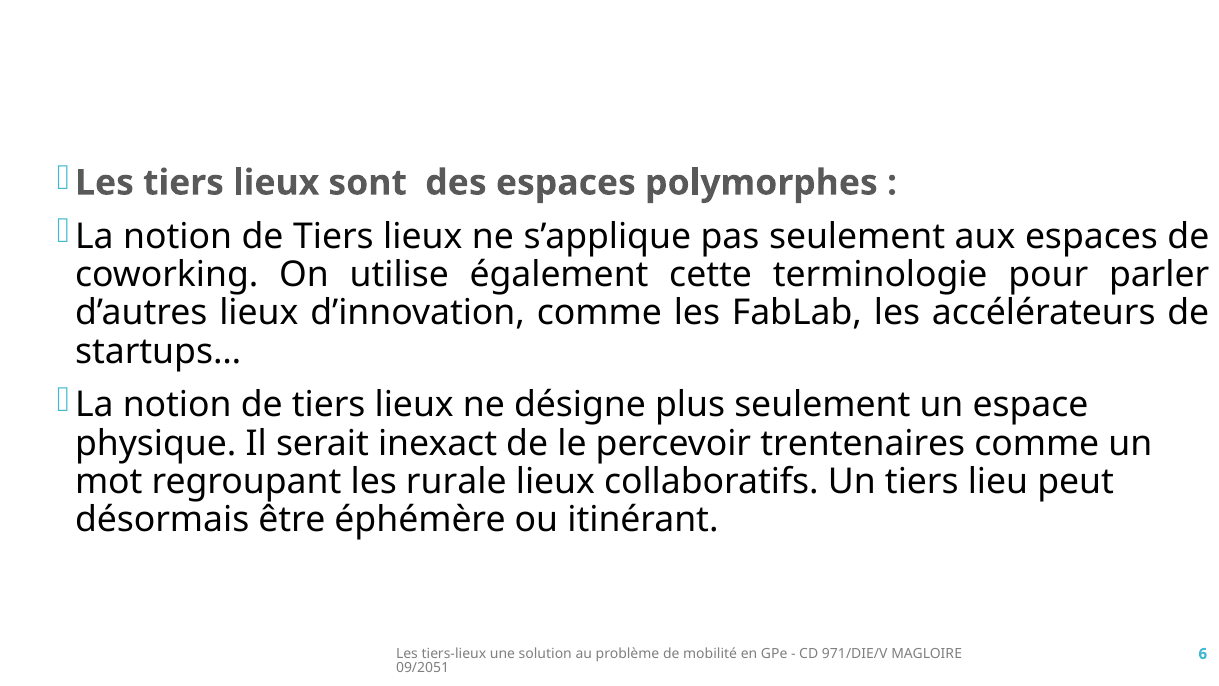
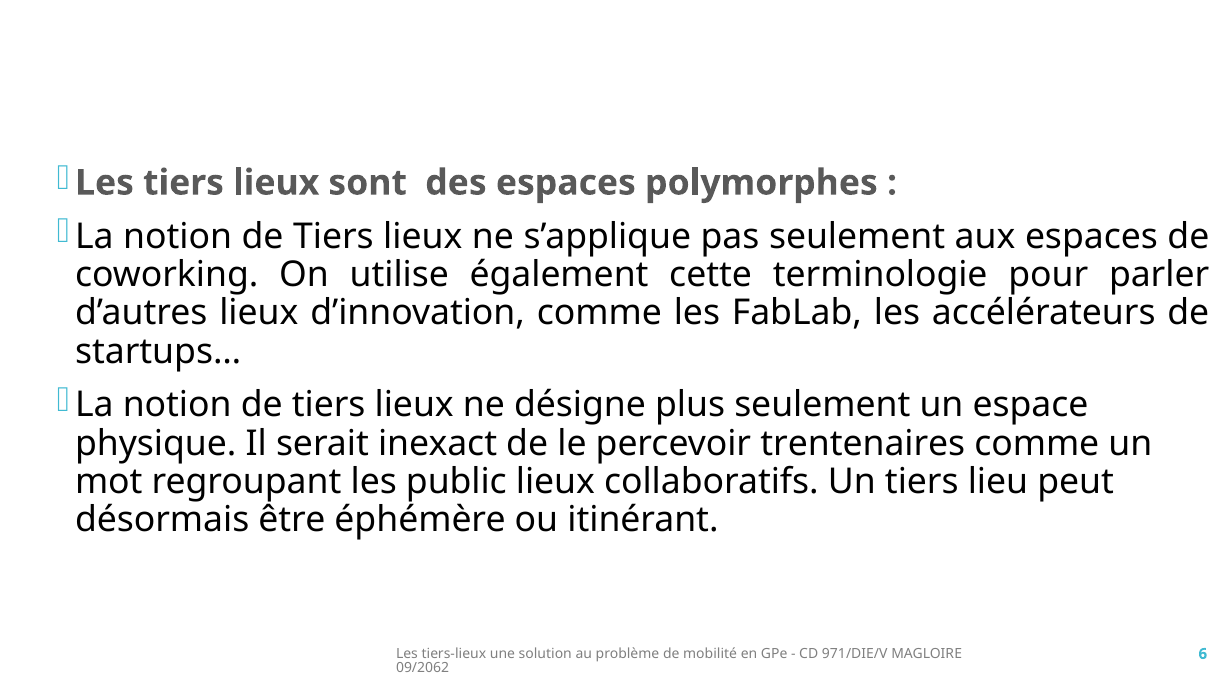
rurale: rurale -> public
09/2051: 09/2051 -> 09/2062
